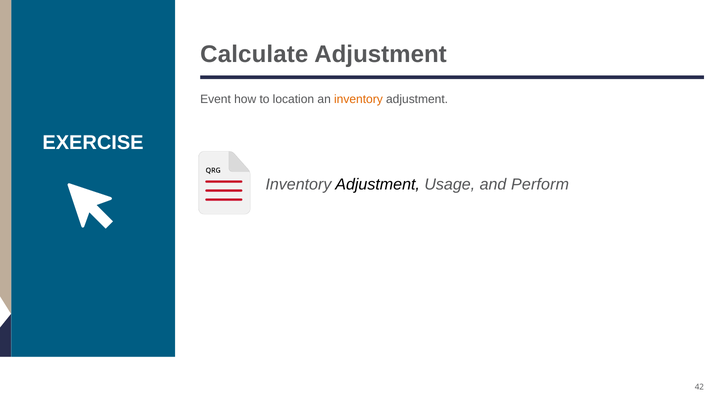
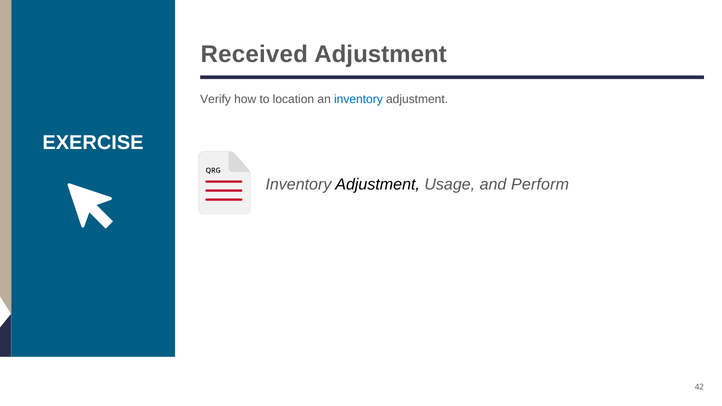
Calculate: Calculate -> Received
Event: Event -> Verify
inventory at (358, 99) colour: orange -> blue
